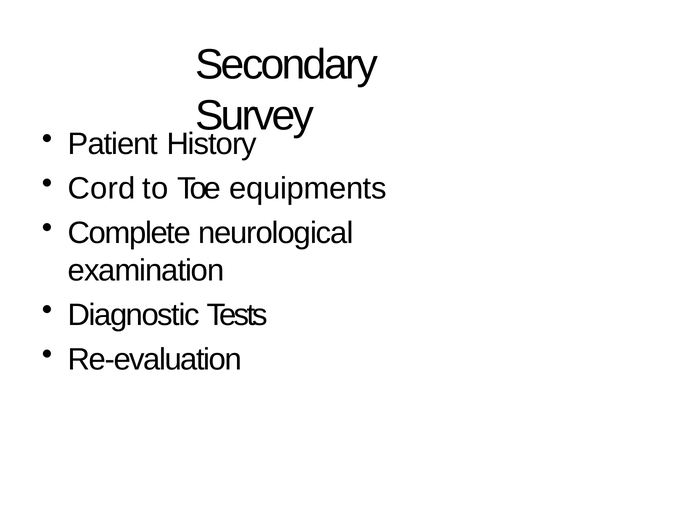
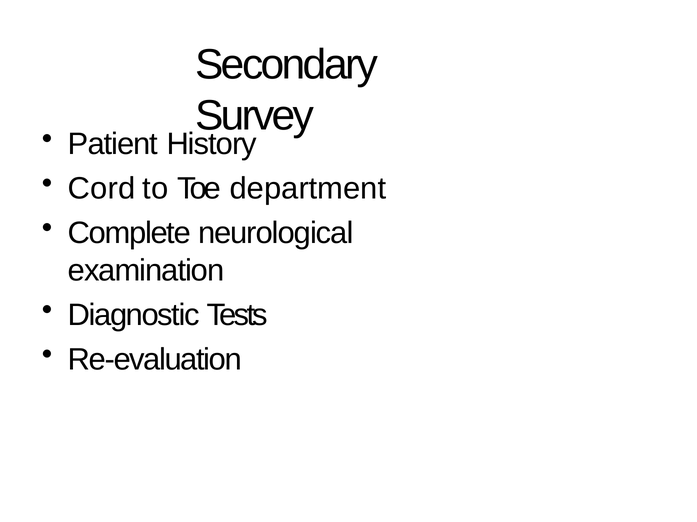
equipments: equipments -> department
